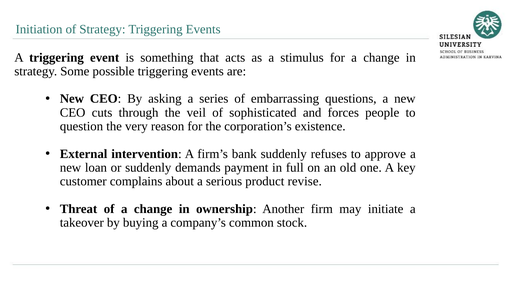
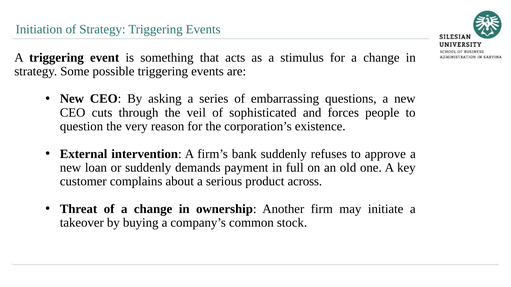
revise: revise -> across
